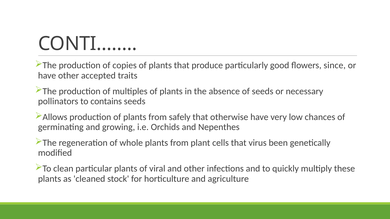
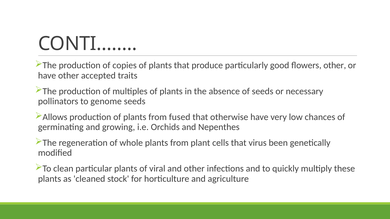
flowers since: since -> other
contains: contains -> genome
safely: safely -> fused
